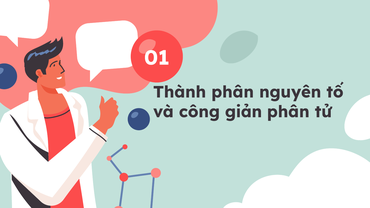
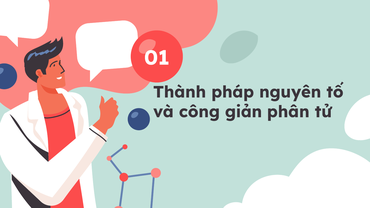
Thành phân: phân -> pháp
